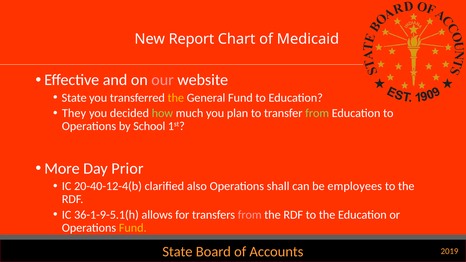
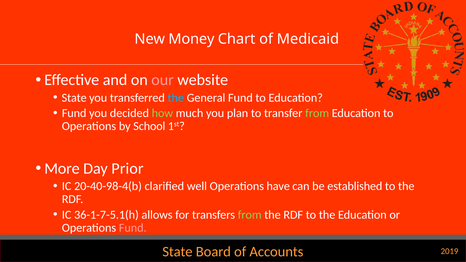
Report: Report -> Money
the at (176, 98) colour: yellow -> light blue
They at (74, 113): They -> Fund
20-40-12-4(b: 20-40-12-4(b -> 20-40-98-4(b
also: also -> well
shall: shall -> have
employees: employees -> established
36-1-9-5.1(h: 36-1-9-5.1(h -> 36-1-7-5.1(h
from at (250, 215) colour: pink -> light green
Fund at (133, 228) colour: yellow -> pink
